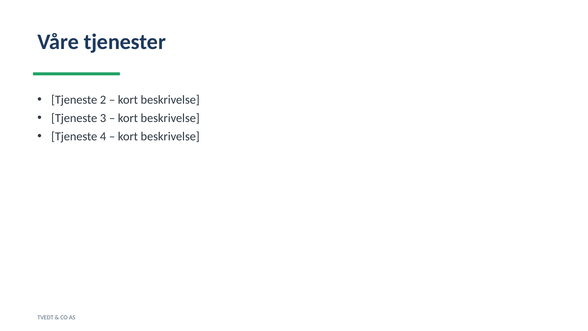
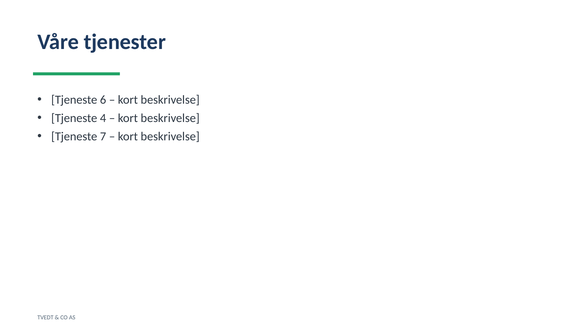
2: 2 -> 6
3: 3 -> 4
4: 4 -> 7
